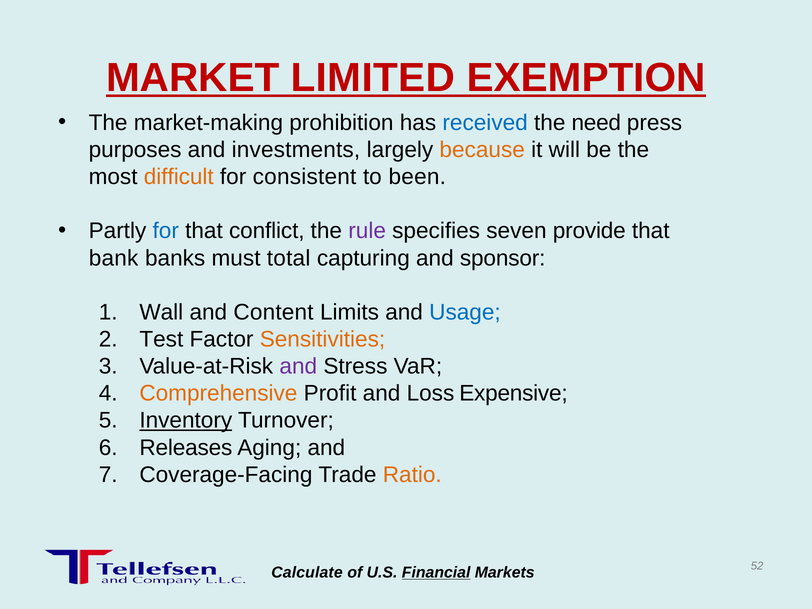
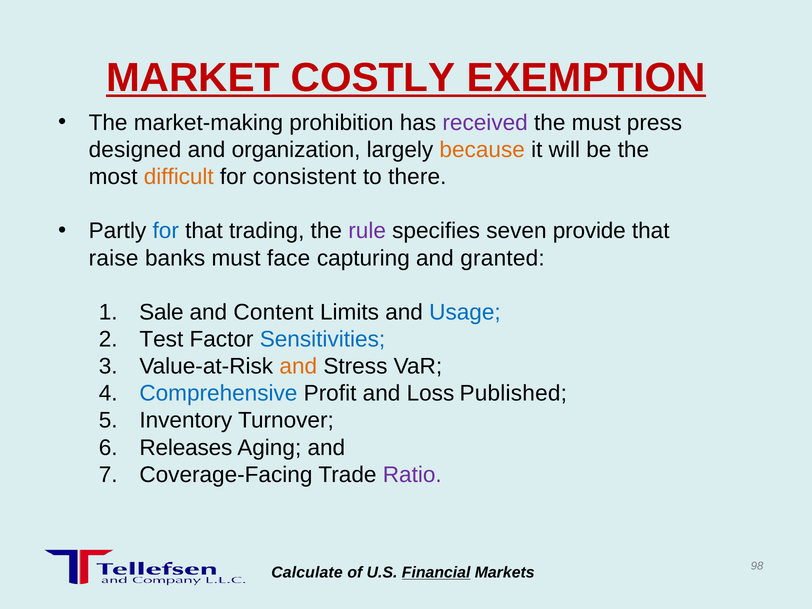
LIMITED: LIMITED -> COSTLY
received colour: blue -> purple
the need: need -> must
purposes: purposes -> designed
investments: investments -> organization
been: been -> there
conflict: conflict -> trading
bank: bank -> raise
total: total -> face
sponsor: sponsor -> granted
Wall: Wall -> Sale
Sensitivities colour: orange -> blue
and at (298, 366) colour: purple -> orange
Comprehensive colour: orange -> blue
Expensive: Expensive -> Published
Inventory underline: present -> none
Ratio colour: orange -> purple
52: 52 -> 98
